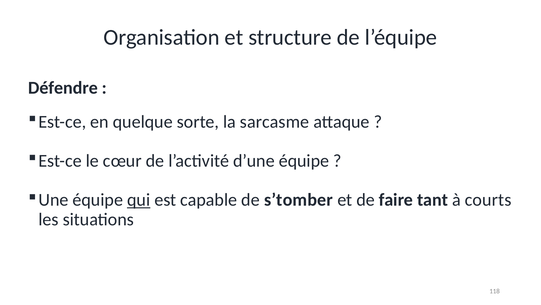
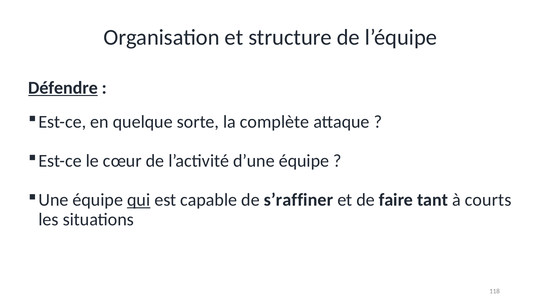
Défendre underline: none -> present
sarcasme: sarcasme -> complète
s’tomber: s’tomber -> s’raffiner
